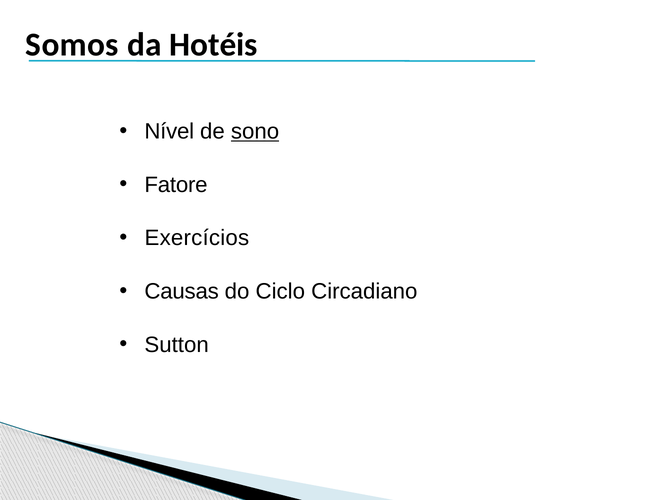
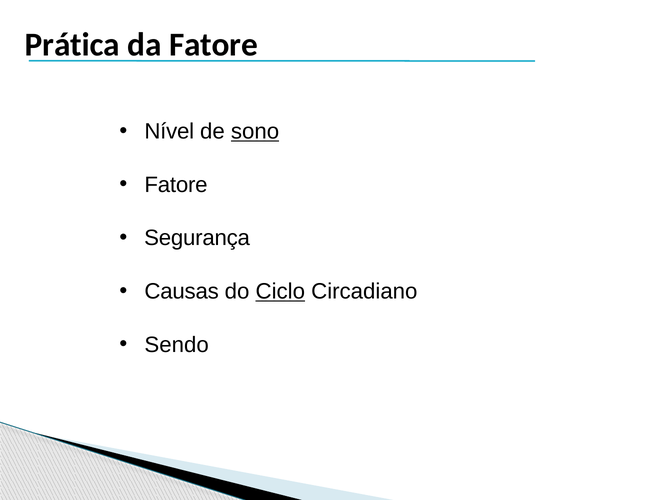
Somos: Somos -> Prática
da Hotéis: Hotéis -> Fatore
Exercícios: Exercícios -> Segurança
Ciclo underline: none -> present
Sutton: Sutton -> Sendo
